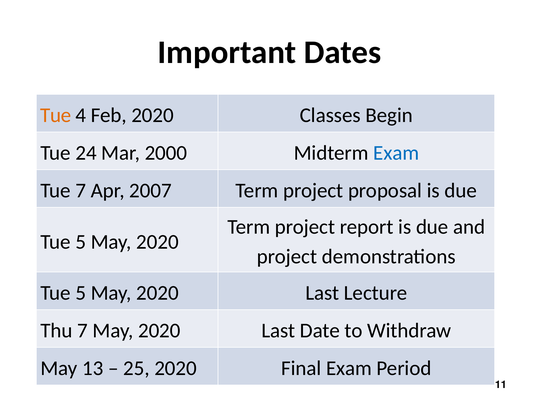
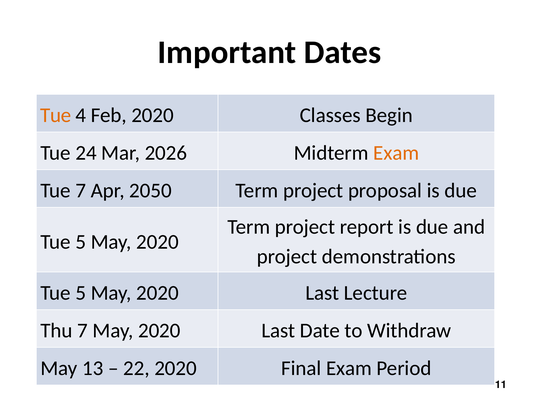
2000: 2000 -> 2026
Exam at (396, 153) colour: blue -> orange
2007: 2007 -> 2050
25: 25 -> 22
